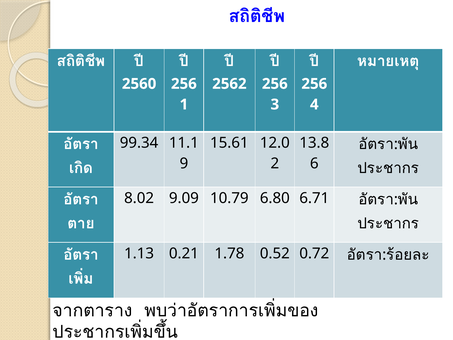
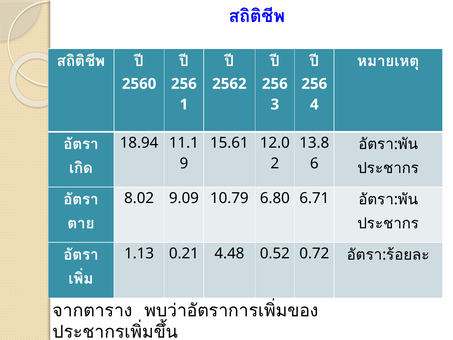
99.34: 99.34 -> 18.94
1.78: 1.78 -> 4.48
